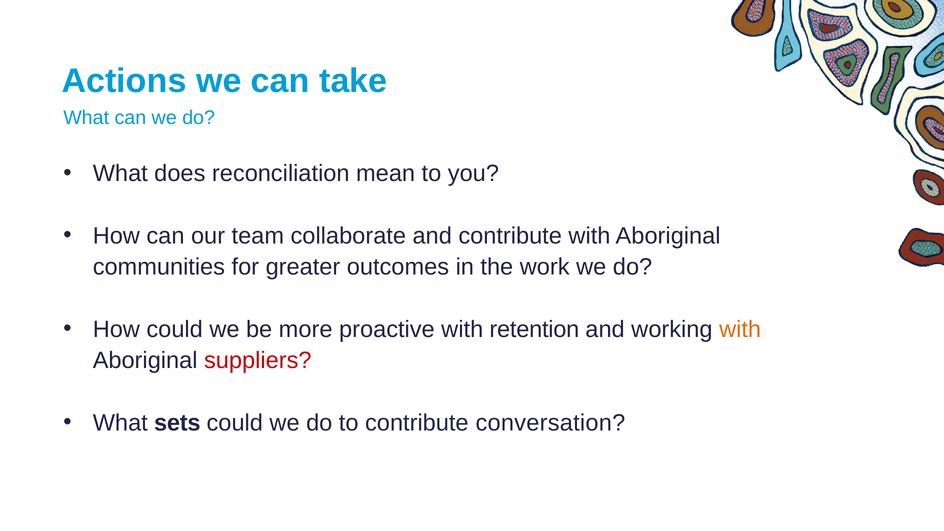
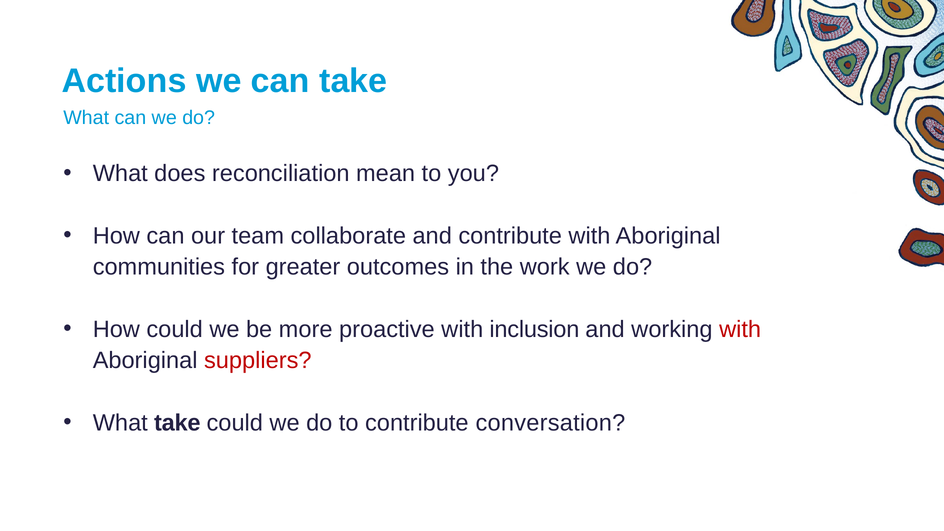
retention: retention -> inclusion
with at (740, 329) colour: orange -> red
What sets: sets -> take
